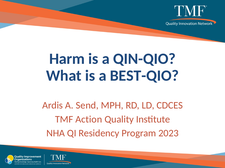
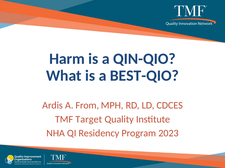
Send: Send -> From
Action: Action -> Target
